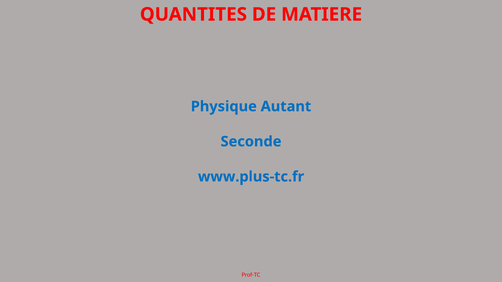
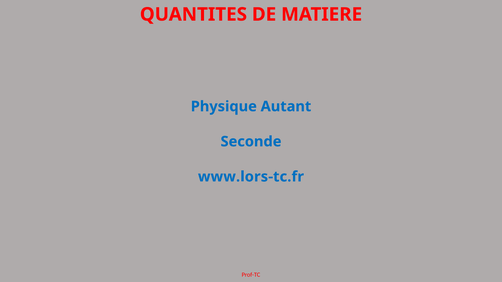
www.plus-tc.fr: www.plus-tc.fr -> www.lors-tc.fr
